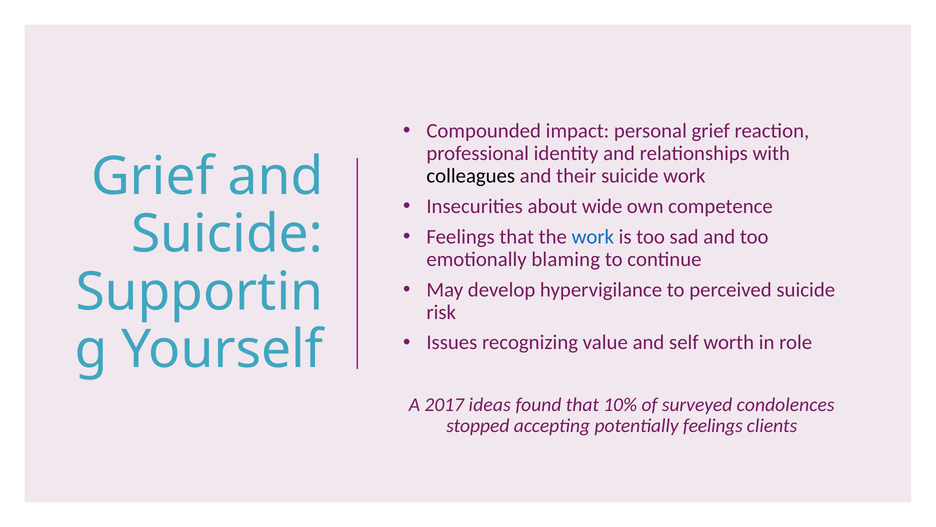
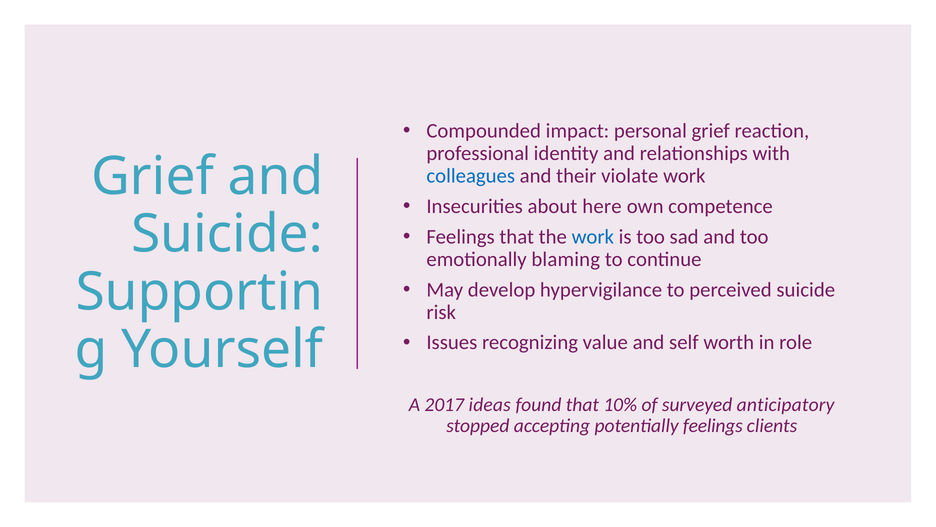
colleagues colour: black -> blue
their suicide: suicide -> violate
wide: wide -> here
condolences: condolences -> anticipatory
